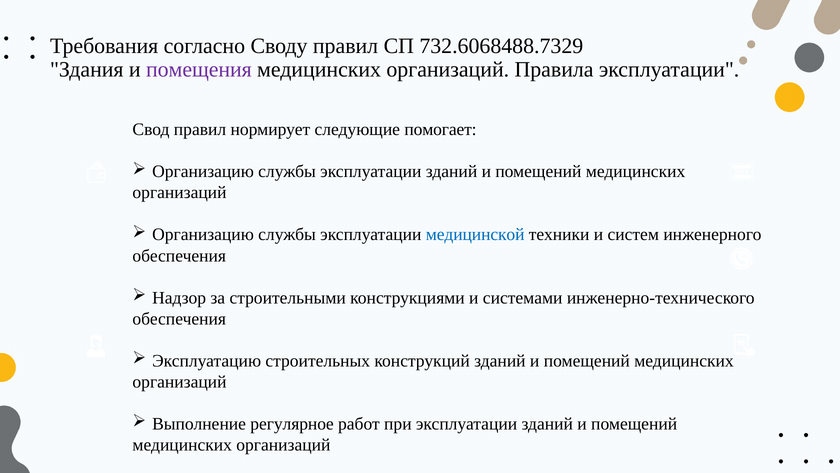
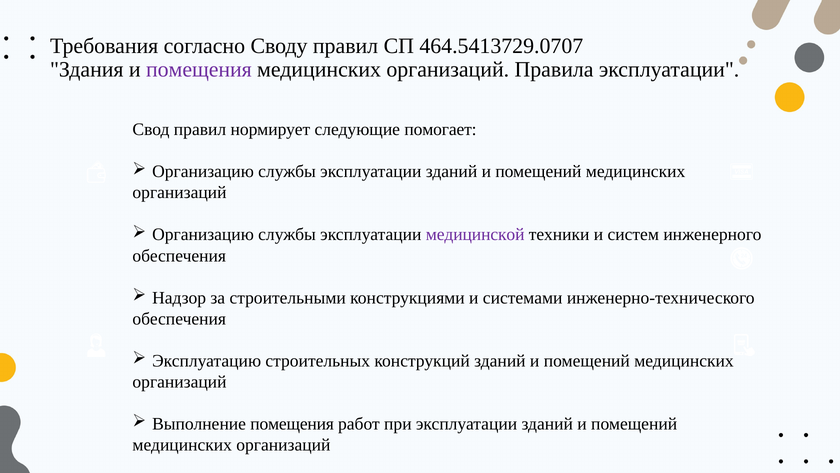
732.6068488.7329: 732.6068488.7329 -> 464.5413729.0707
медицинской colour: blue -> purple
Выполнение регулярное: регулярное -> помещения
